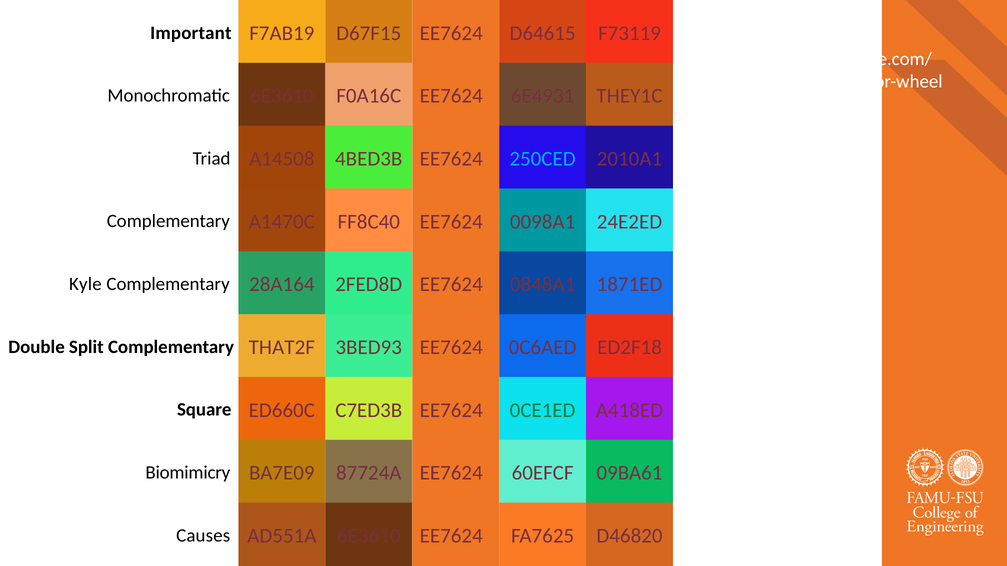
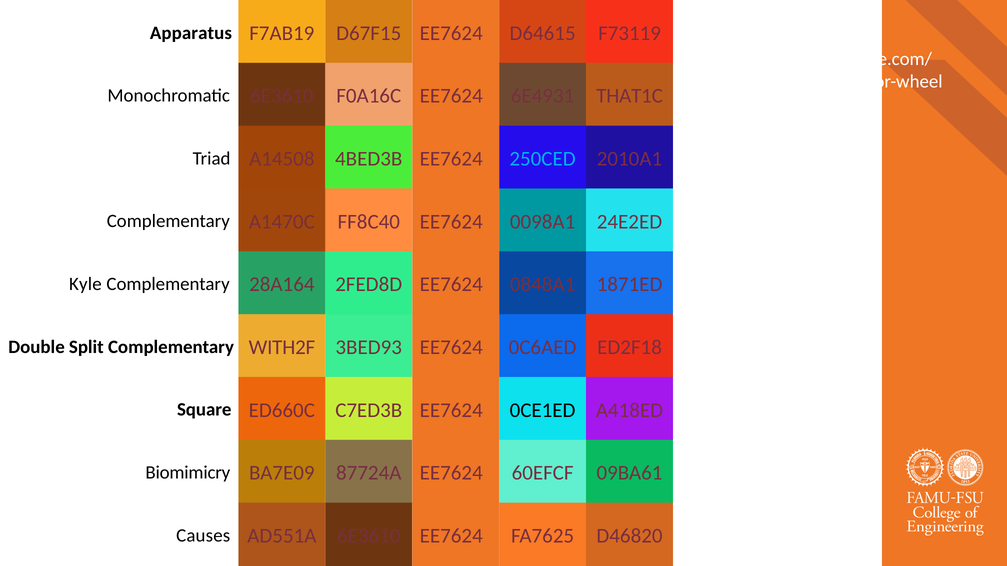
Important: Important -> Apparatus
THEY1C: THEY1C -> THAT1C
THAT2F: THAT2F -> WITH2F
0CE1ED colour: green -> black
